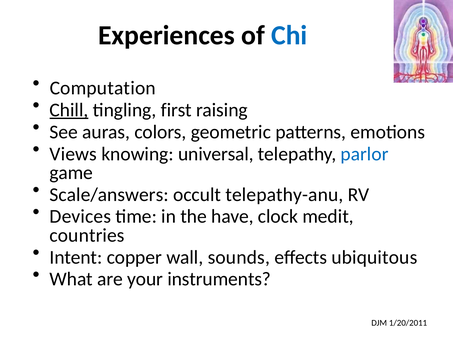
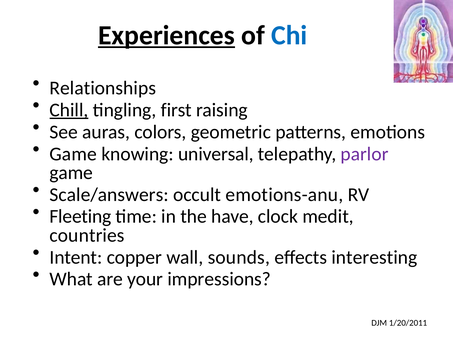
Experiences underline: none -> present
Computation: Computation -> Relationships
Views at (73, 154): Views -> Game
parlor colour: blue -> purple
telepathy-anu: telepathy-anu -> emotions-anu
Devices: Devices -> Fleeting
ubiquitous: ubiquitous -> interesting
instruments: instruments -> impressions
